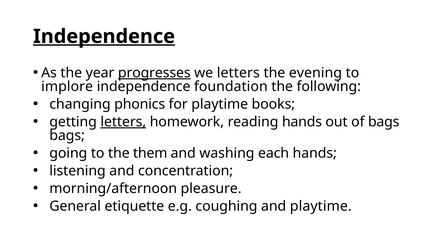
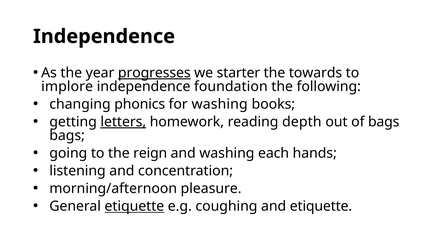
Independence at (104, 36) underline: present -> none
we letters: letters -> starter
evening: evening -> towards
for playtime: playtime -> washing
reading hands: hands -> depth
them: them -> reign
etiquette at (134, 206) underline: none -> present
and playtime: playtime -> etiquette
